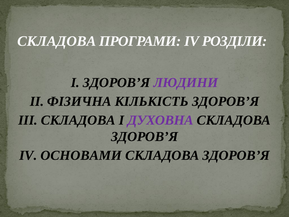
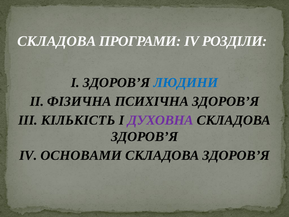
ЛЮДИНИ colour: purple -> blue
КІЛЬКІСТЬ: КІЛЬКІСТЬ -> ПСИХІЧНА
ІІІ СКЛАДОВА: СКЛАДОВА -> КІЛЬКІСТЬ
